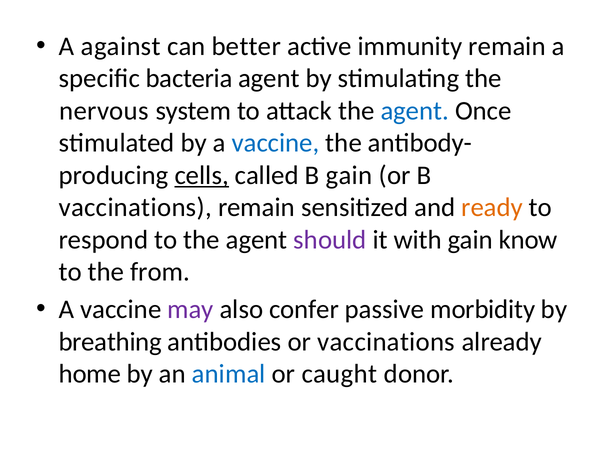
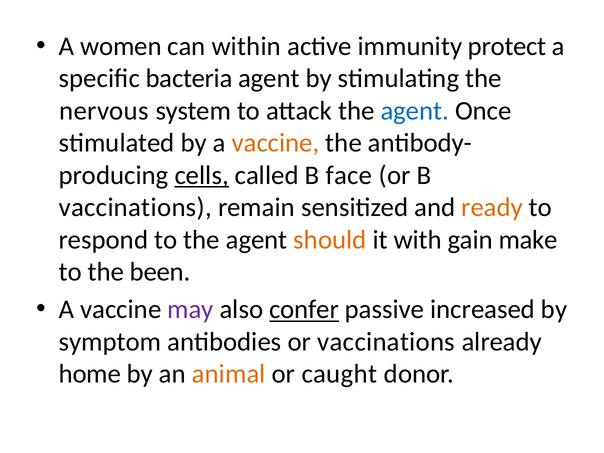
against: against -> women
better: better -> within
immunity remain: remain -> protect
vaccine at (276, 143) colour: blue -> orange
B gain: gain -> face
should colour: purple -> orange
know: know -> make
from: from -> been
confer underline: none -> present
morbidity: morbidity -> increased
breathing: breathing -> symptom
animal colour: blue -> orange
